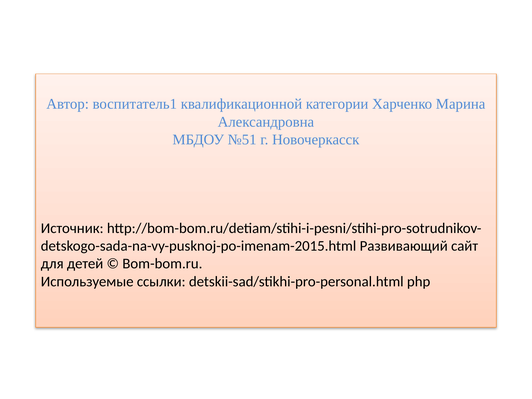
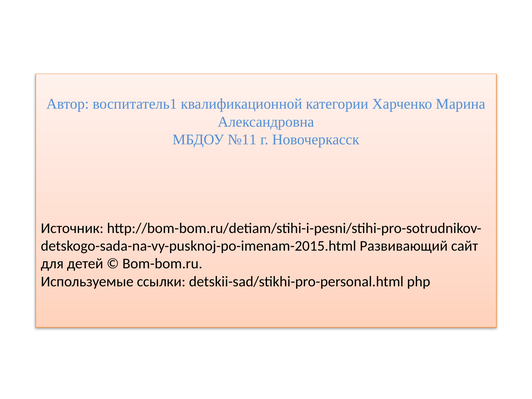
№51: №51 -> №11
